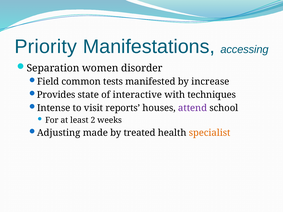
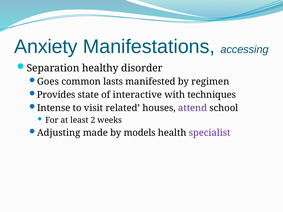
Priority: Priority -> Anxiety
women: women -> healthy
Field: Field -> Goes
tests: tests -> lasts
increase: increase -> regimen
reports: reports -> related
treated: treated -> models
specialist colour: orange -> purple
